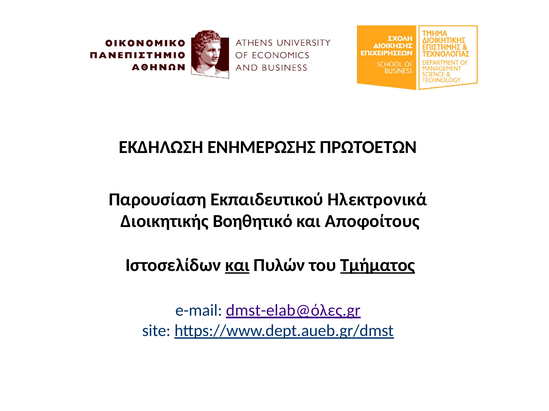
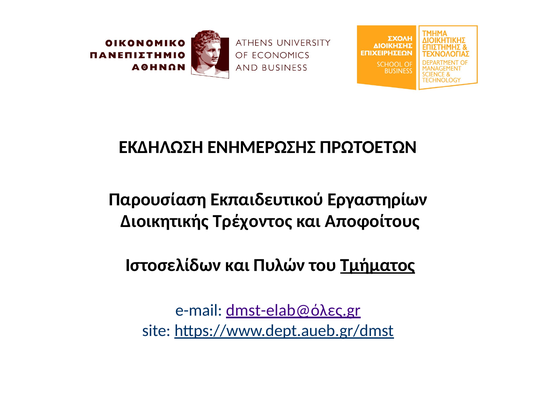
Ηλεκτρονικά: Ηλεκτρονικά -> Εργαστηρίων
Βοηθητικό: Βοηθητικό -> Τρέχοντος
και at (237, 266) underline: present -> none
